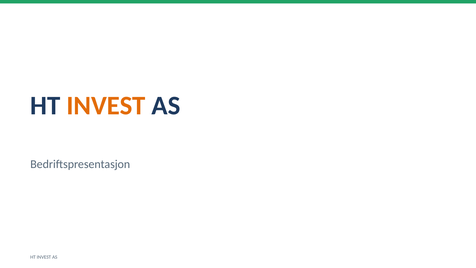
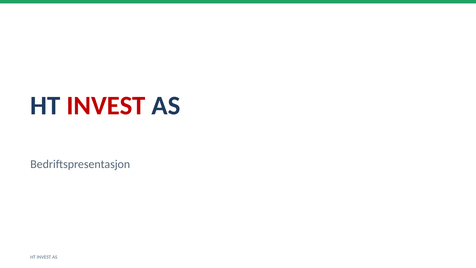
INVEST at (106, 106) colour: orange -> red
